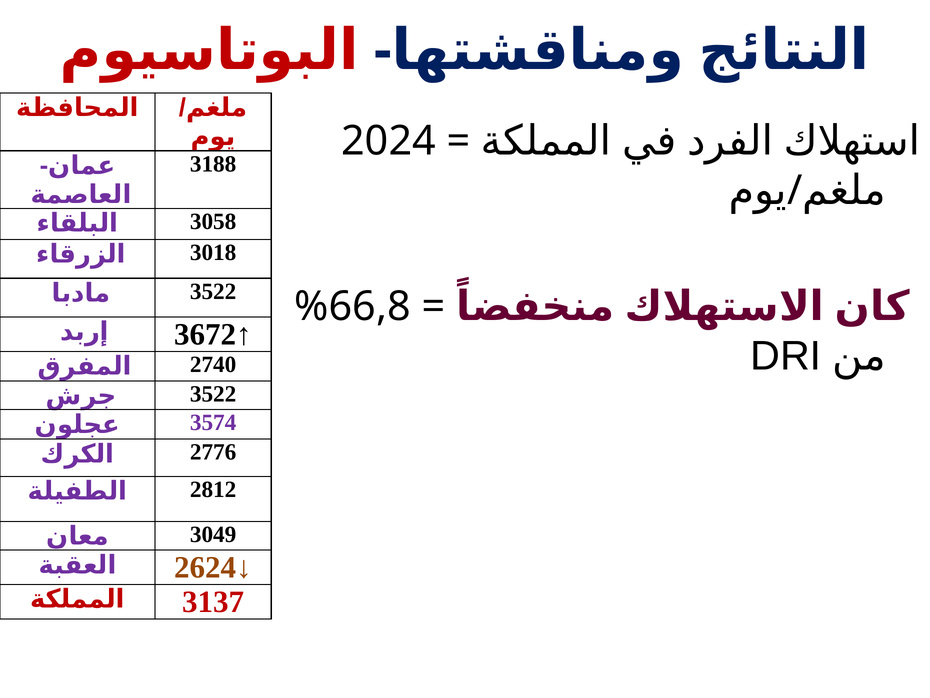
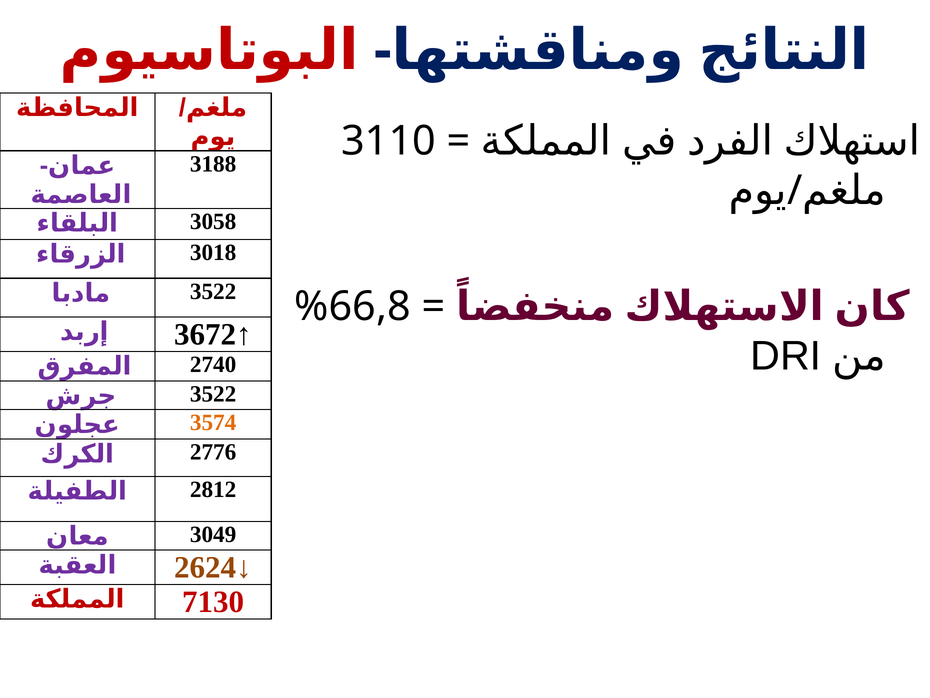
2024: 2024 -> 3110
3574 colour: purple -> orange
3137: 3137 -> 7130
